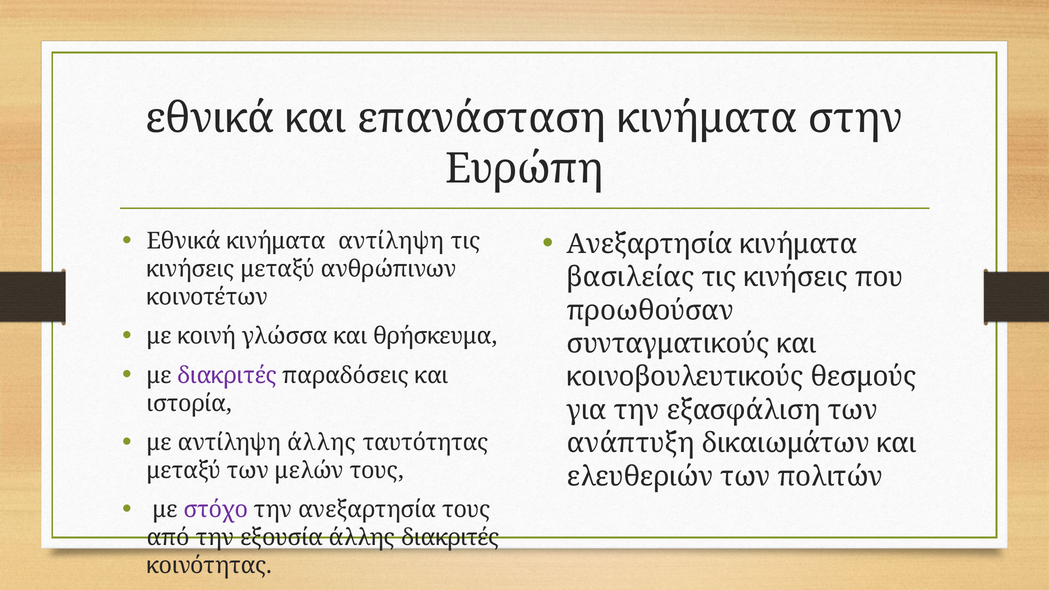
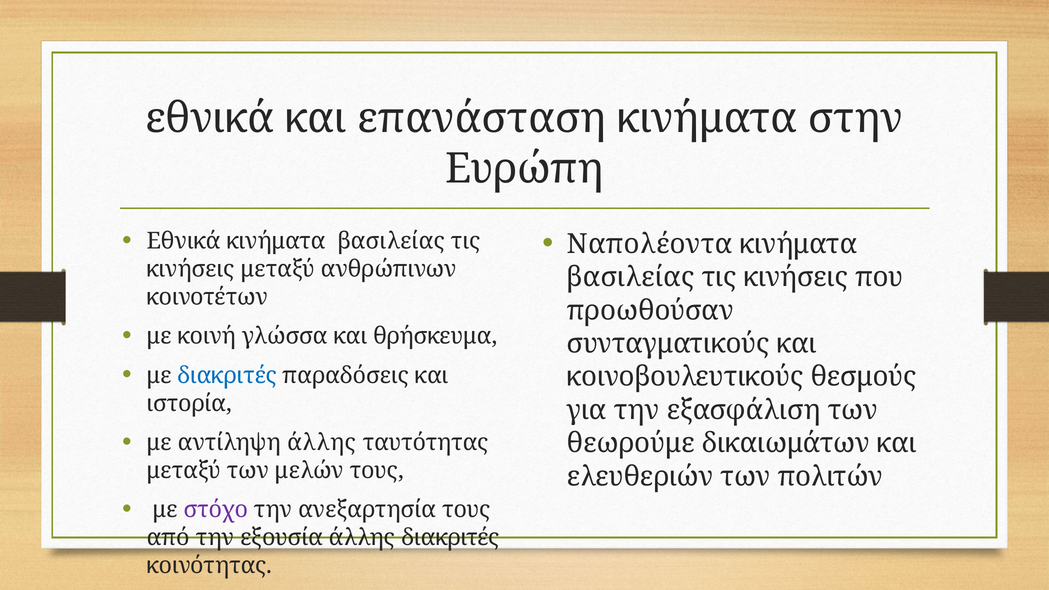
Εθνικά κινήματα αντίληψη: αντίληψη -> βασιλείας
Ανεξαρτησία at (650, 244): Ανεξαρτησία -> Ναπολέοντα
διακριτές at (227, 375) colour: purple -> blue
ανάπτυξη: ανάπτυξη -> θεωρούμε
